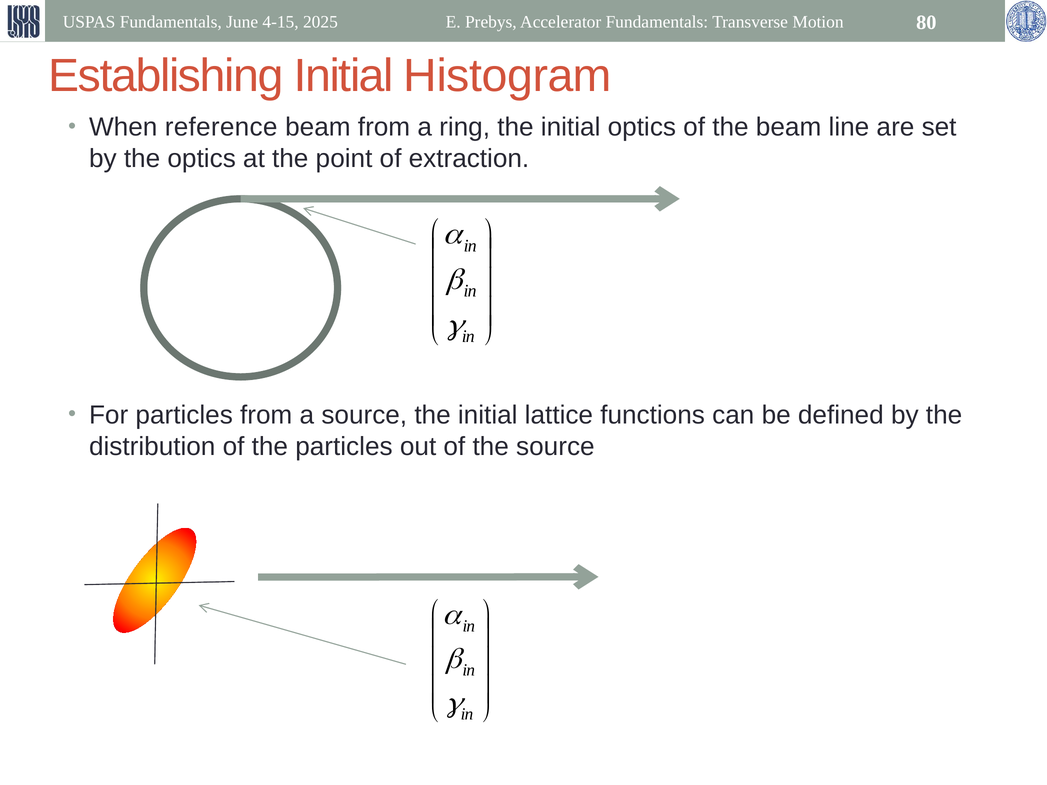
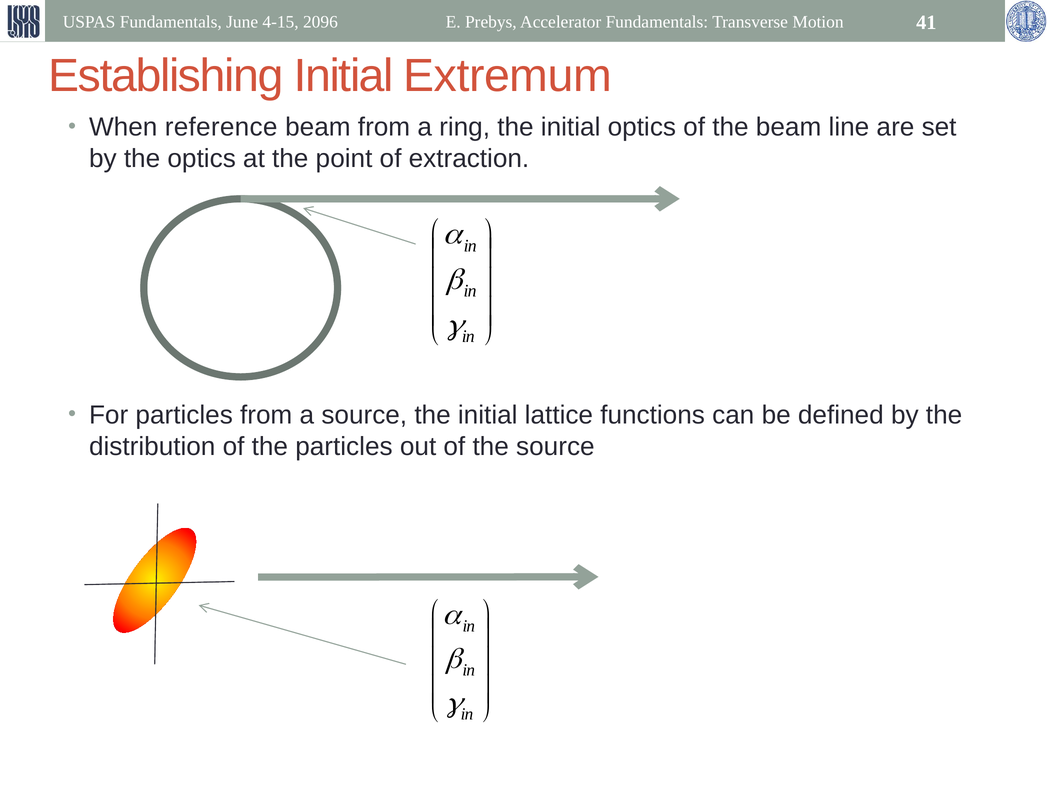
2025: 2025 -> 2096
80: 80 -> 41
Histogram: Histogram -> Extremum
